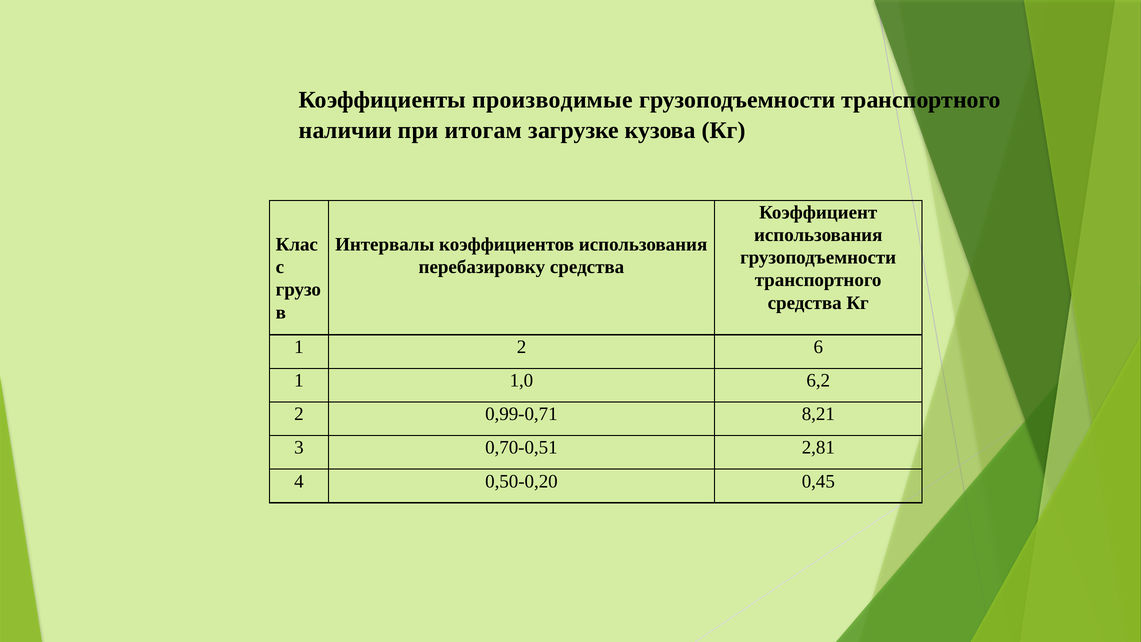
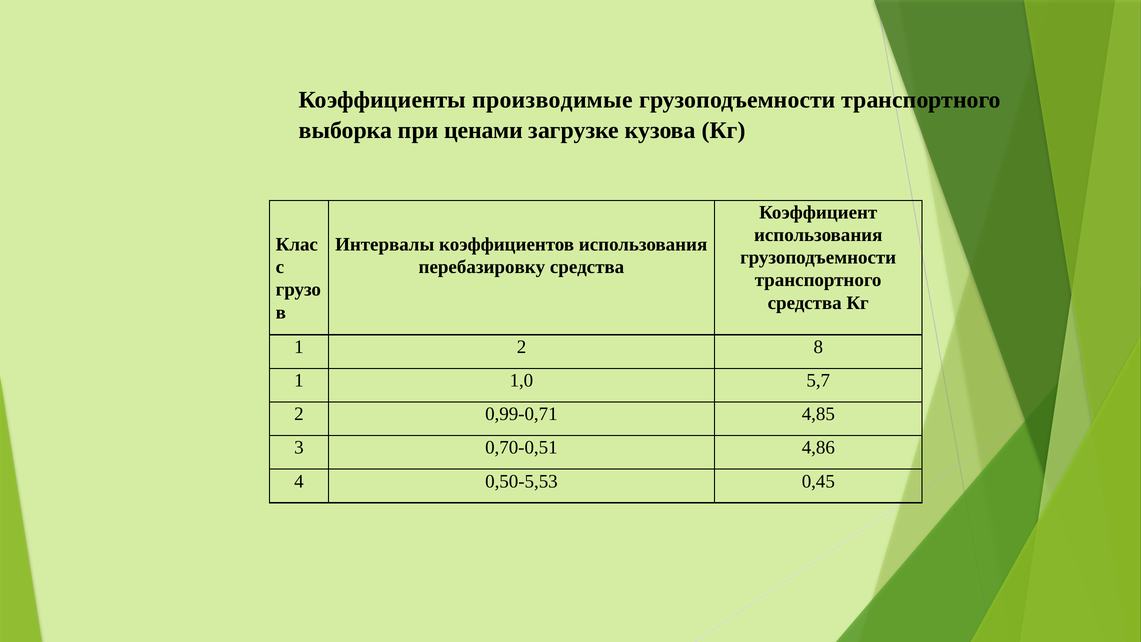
наличии: наличии -> выборка
итогам: итогам -> ценами
6: 6 -> 8
6,2: 6,2 -> 5,7
8,21: 8,21 -> 4,85
2,81: 2,81 -> 4,86
0,50-0,20: 0,50-0,20 -> 0,50-5,53
